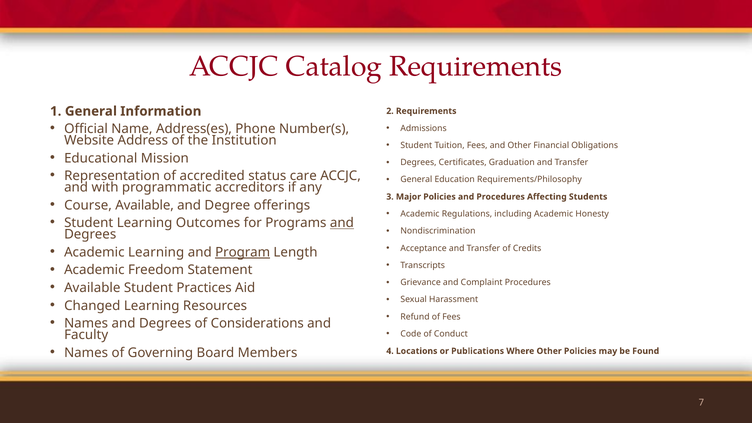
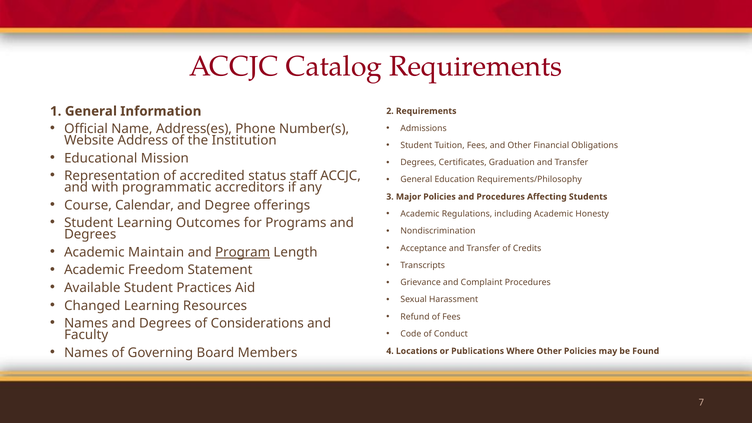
care: care -> staff
Course Available: Available -> Calendar
and at (342, 223) underline: present -> none
Academic Learning: Learning -> Maintain
